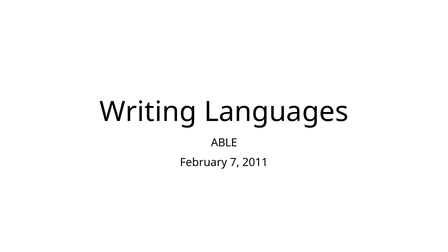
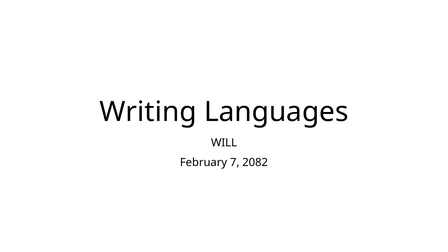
ABLE: ABLE -> WILL
2011: 2011 -> 2082
